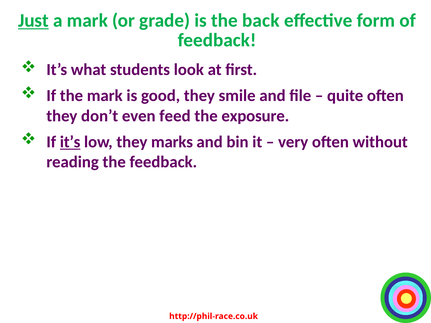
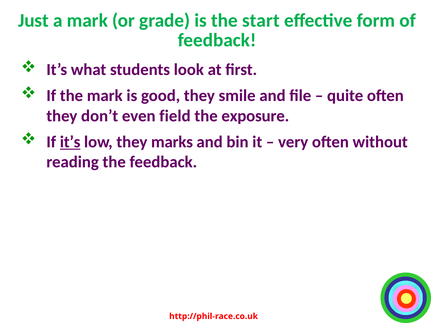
Just underline: present -> none
back: back -> start
feed: feed -> field
